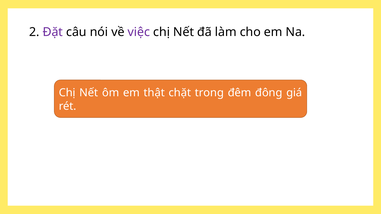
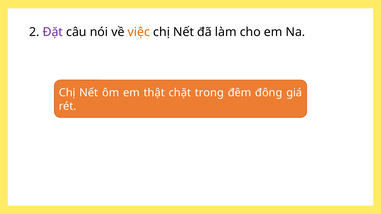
việc colour: purple -> orange
